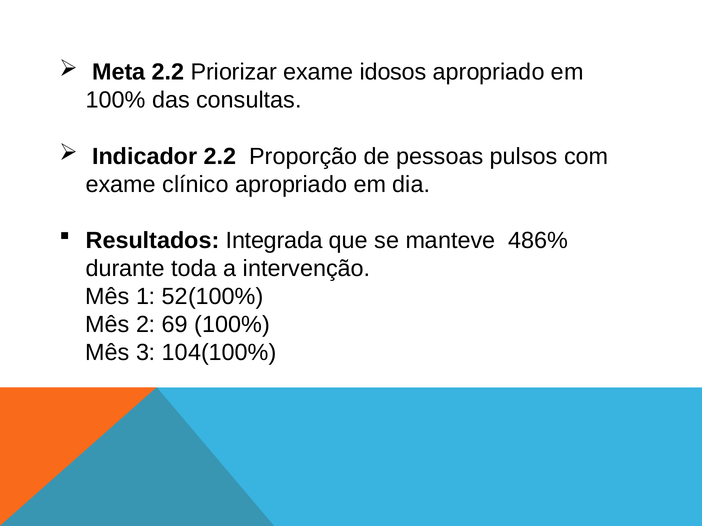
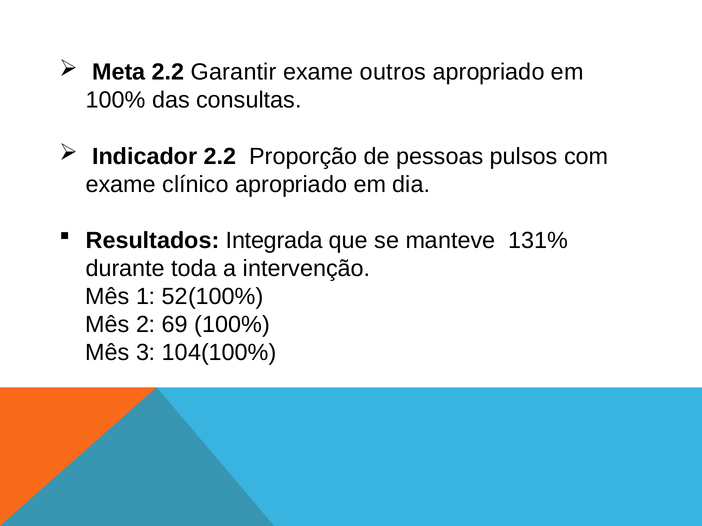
Priorizar: Priorizar -> Garantir
idosos: idosos -> outros
486%: 486% -> 131%
